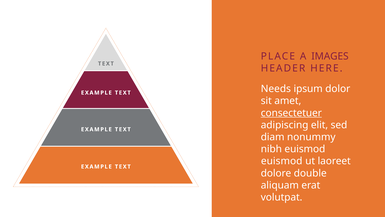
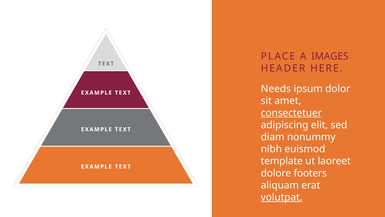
euismod at (282, 161): euismod -> template
double: double -> footers
volutpat underline: none -> present
